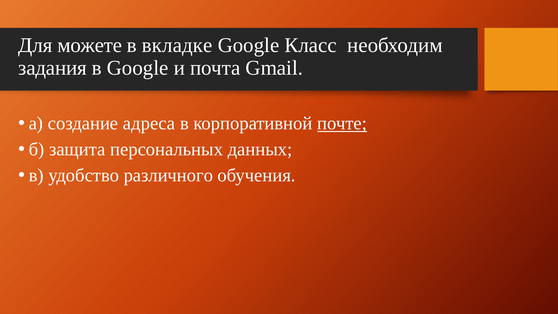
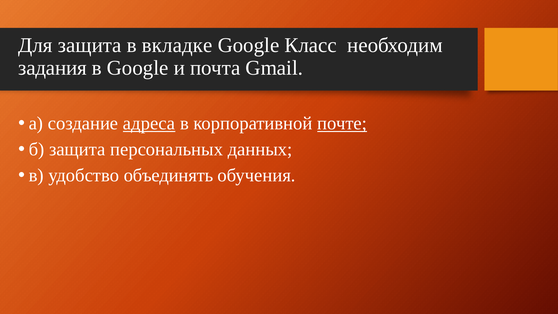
Для можете: можете -> защита
адреса underline: none -> present
различного: различного -> объединять
